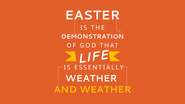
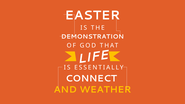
WEATHER at (91, 79): WEATHER -> CONNECT
